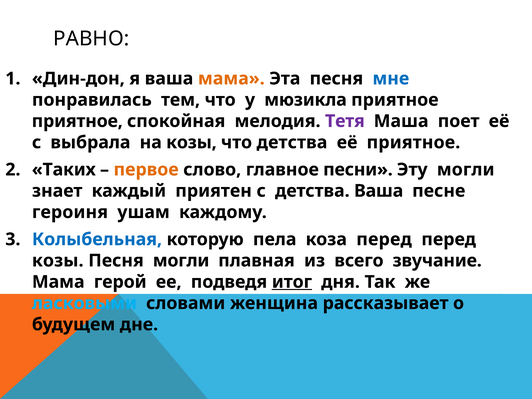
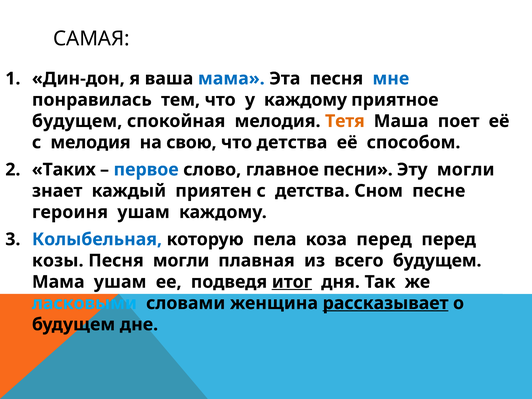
РАВНО: РАВНО -> САМАЯ
мама at (231, 79) colour: orange -> blue
у мюзикла: мюзикла -> каждому
приятное at (77, 121): приятное -> будущем
Тетя colour: purple -> orange
с выбрала: выбрала -> мелодия
на козы: козы -> свою
её приятное: приятное -> способом
первое colour: orange -> blue
детства Ваша: Ваша -> Сном
всего звучание: звучание -> будущем
Мама герой: герой -> ушам
рассказывает underline: none -> present
